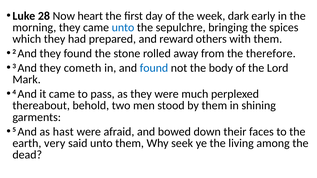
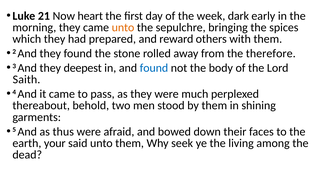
28: 28 -> 21
unto at (123, 28) colour: blue -> orange
cometh: cometh -> deepest
Mark: Mark -> Saith
hast: hast -> thus
very: very -> your
